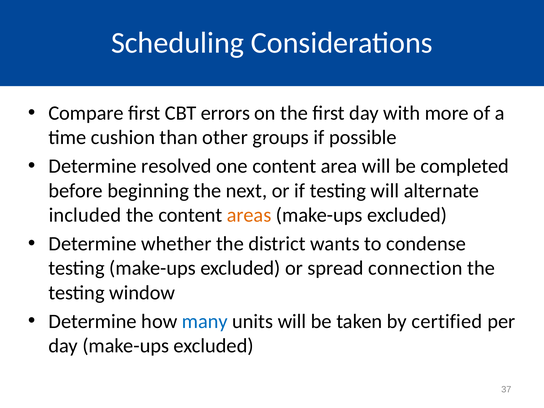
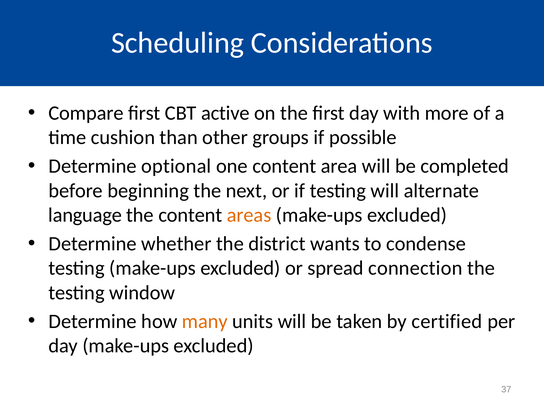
errors: errors -> active
resolved: resolved -> optional
included: included -> language
many colour: blue -> orange
